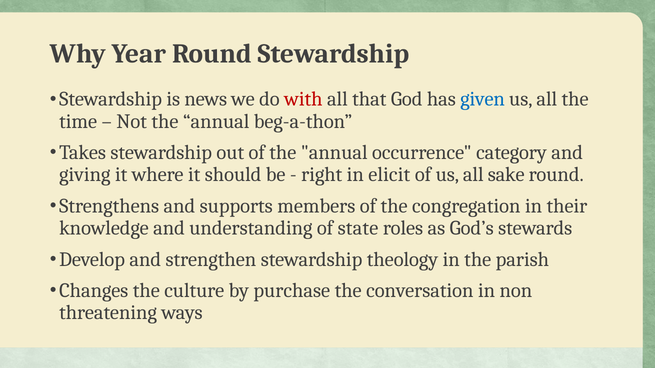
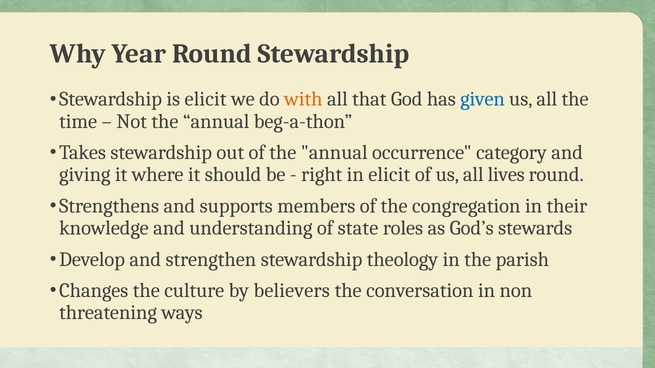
is news: news -> elicit
with colour: red -> orange
sake: sake -> lives
purchase: purchase -> believers
